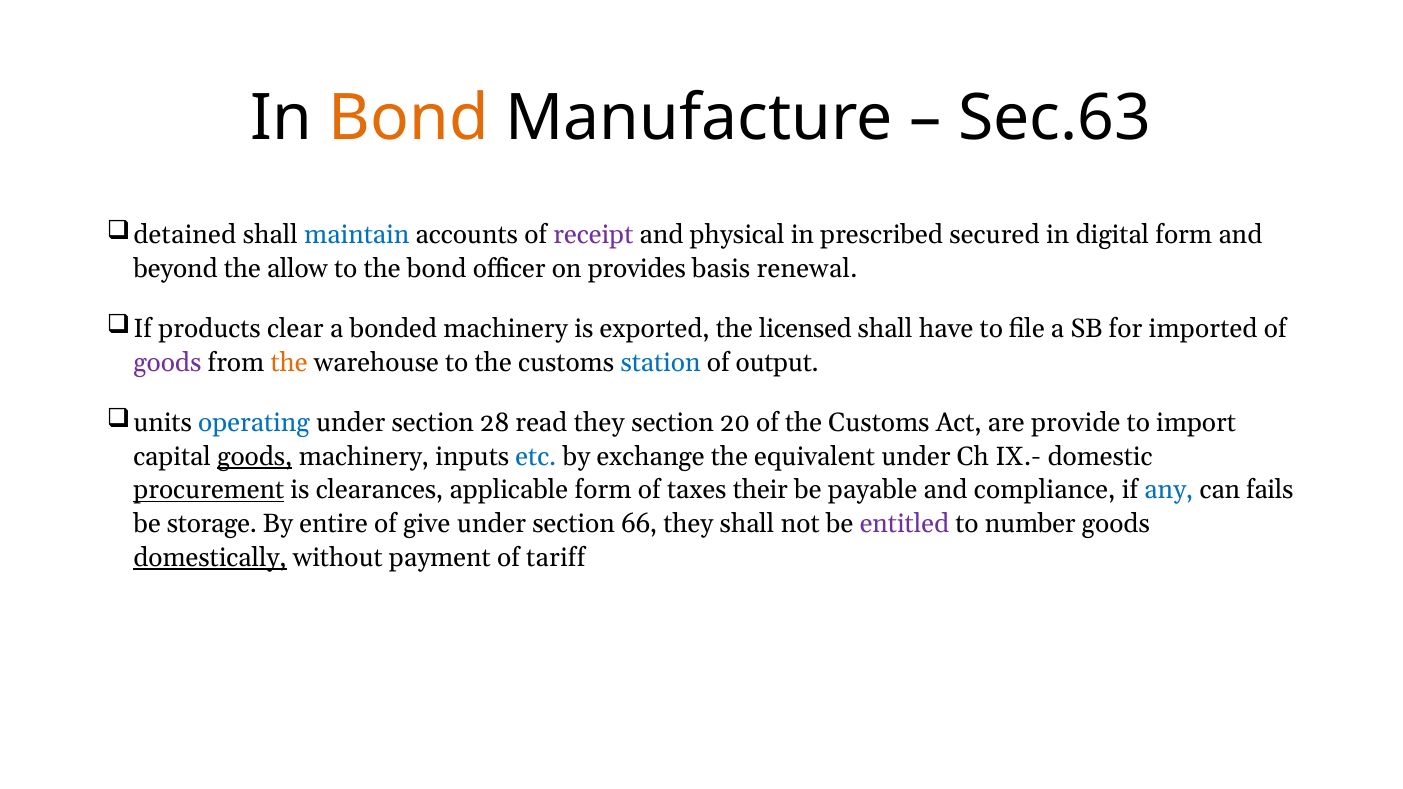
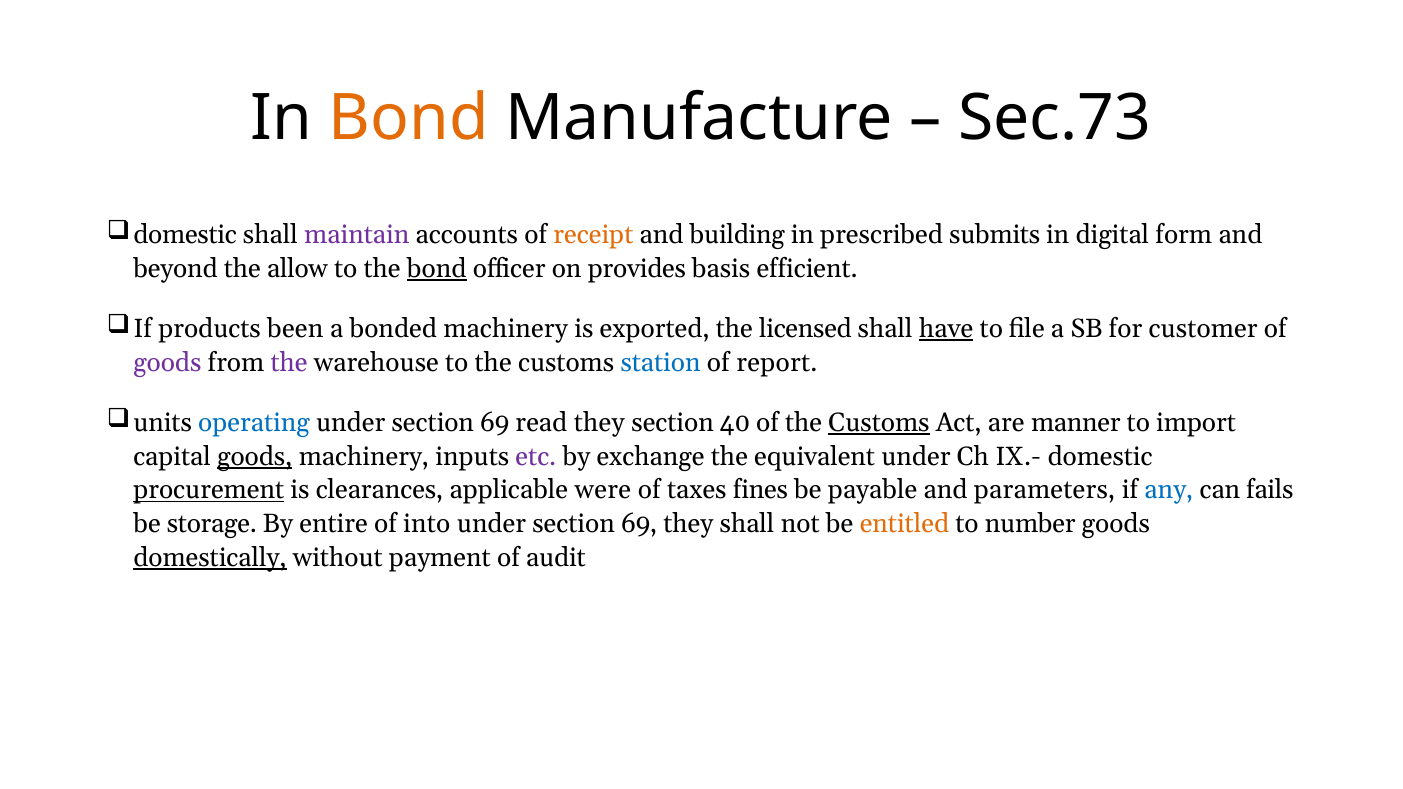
Sec.63: Sec.63 -> Sec.73
detained at (185, 235): detained -> domestic
maintain colour: blue -> purple
receipt colour: purple -> orange
physical: physical -> building
secured: secured -> submits
bond at (437, 269) underline: none -> present
renewal: renewal -> efficient
clear: clear -> been
have underline: none -> present
imported: imported -> customer
the at (289, 363) colour: orange -> purple
output: output -> report
28 at (495, 423): 28 -> 69
20: 20 -> 40
Customs at (879, 423) underline: none -> present
provide: provide -> manner
etc colour: blue -> purple
applicable form: form -> were
their: their -> fines
compliance: compliance -> parameters
give: give -> into
66 at (639, 524): 66 -> 69
entitled colour: purple -> orange
tariff: tariff -> audit
